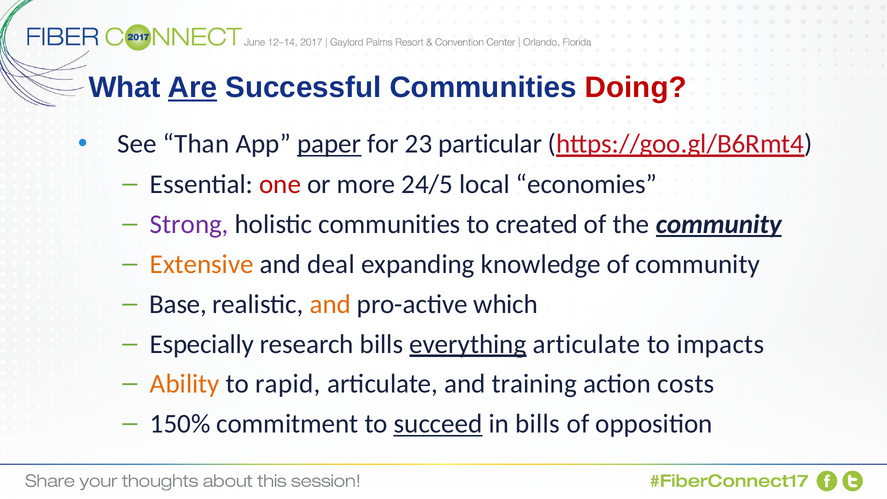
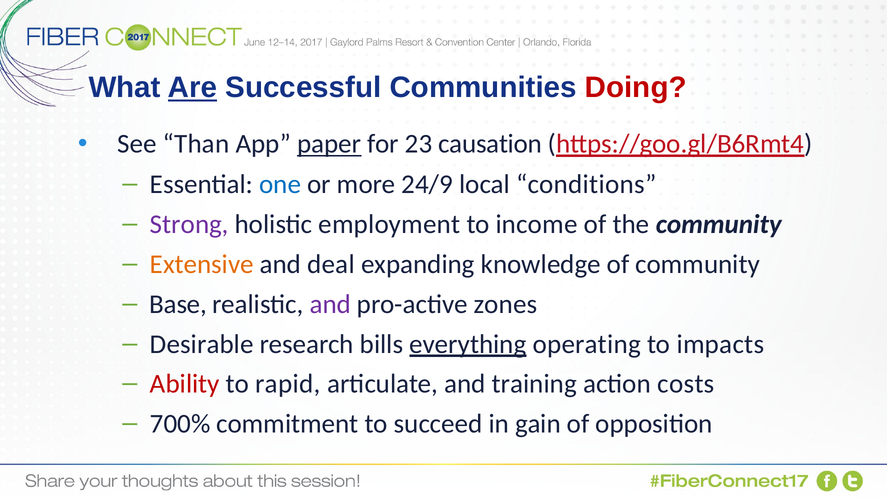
particular: particular -> causation
one colour: red -> blue
24/5: 24/5 -> 24/9
economies: economies -> conditions
holistic communities: communities -> employment
created: created -> income
community at (719, 224) underline: present -> none
and at (330, 304) colour: orange -> purple
which: which -> zones
Especially: Especially -> Desirable
everything articulate: articulate -> operating
Ability colour: orange -> red
150%: 150% -> 700%
succeed underline: present -> none
in bills: bills -> gain
